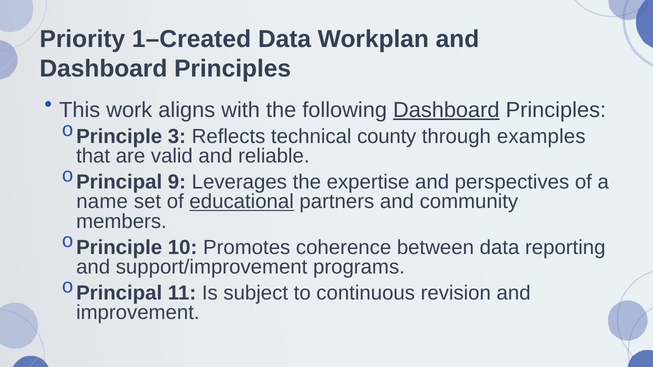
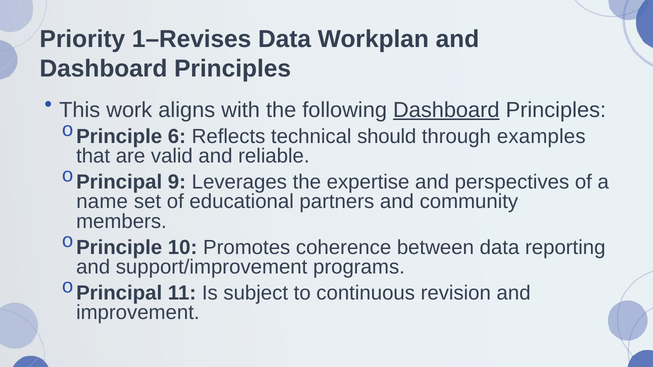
1–Created: 1–Created -> 1–Revises
3: 3 -> 6
county: county -> should
educational underline: present -> none
